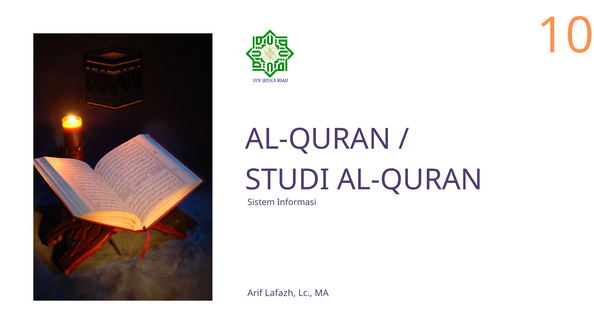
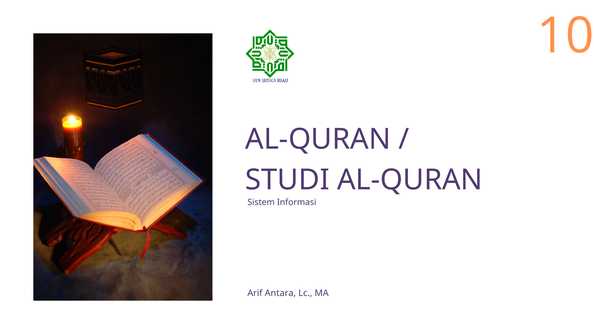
Lafazh: Lafazh -> Antara
